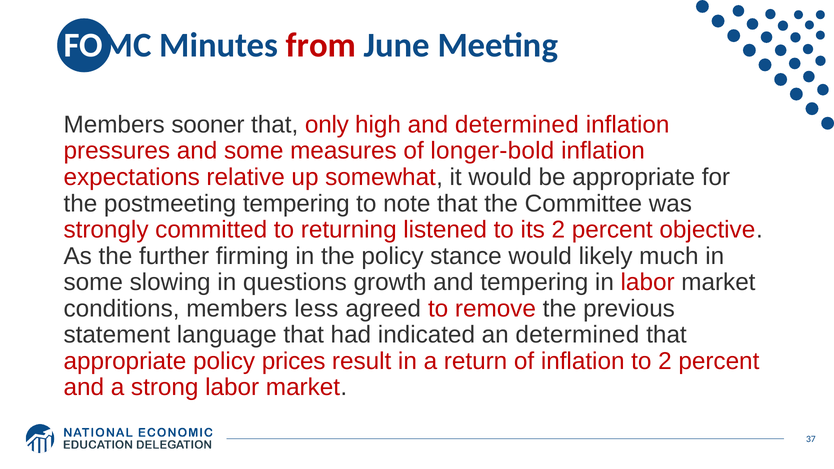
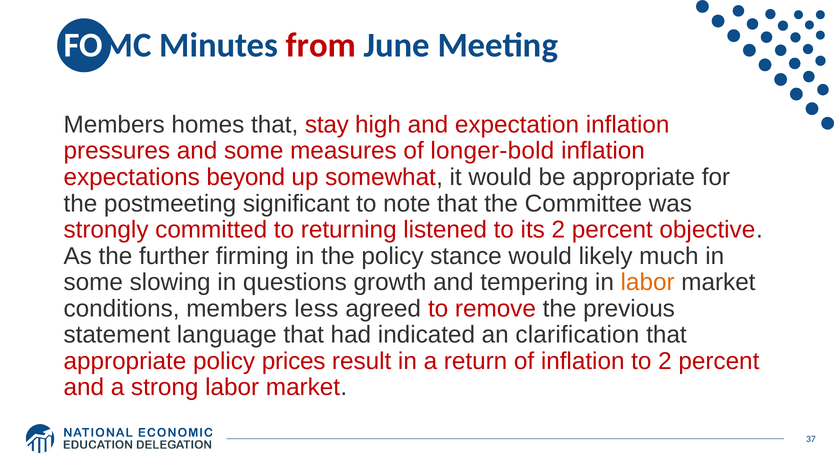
sooner: sooner -> homes
only: only -> stay
and determined: determined -> expectation
relative: relative -> beyond
postmeeting tempering: tempering -> significant
labor at (648, 282) colour: red -> orange
an determined: determined -> clarification
